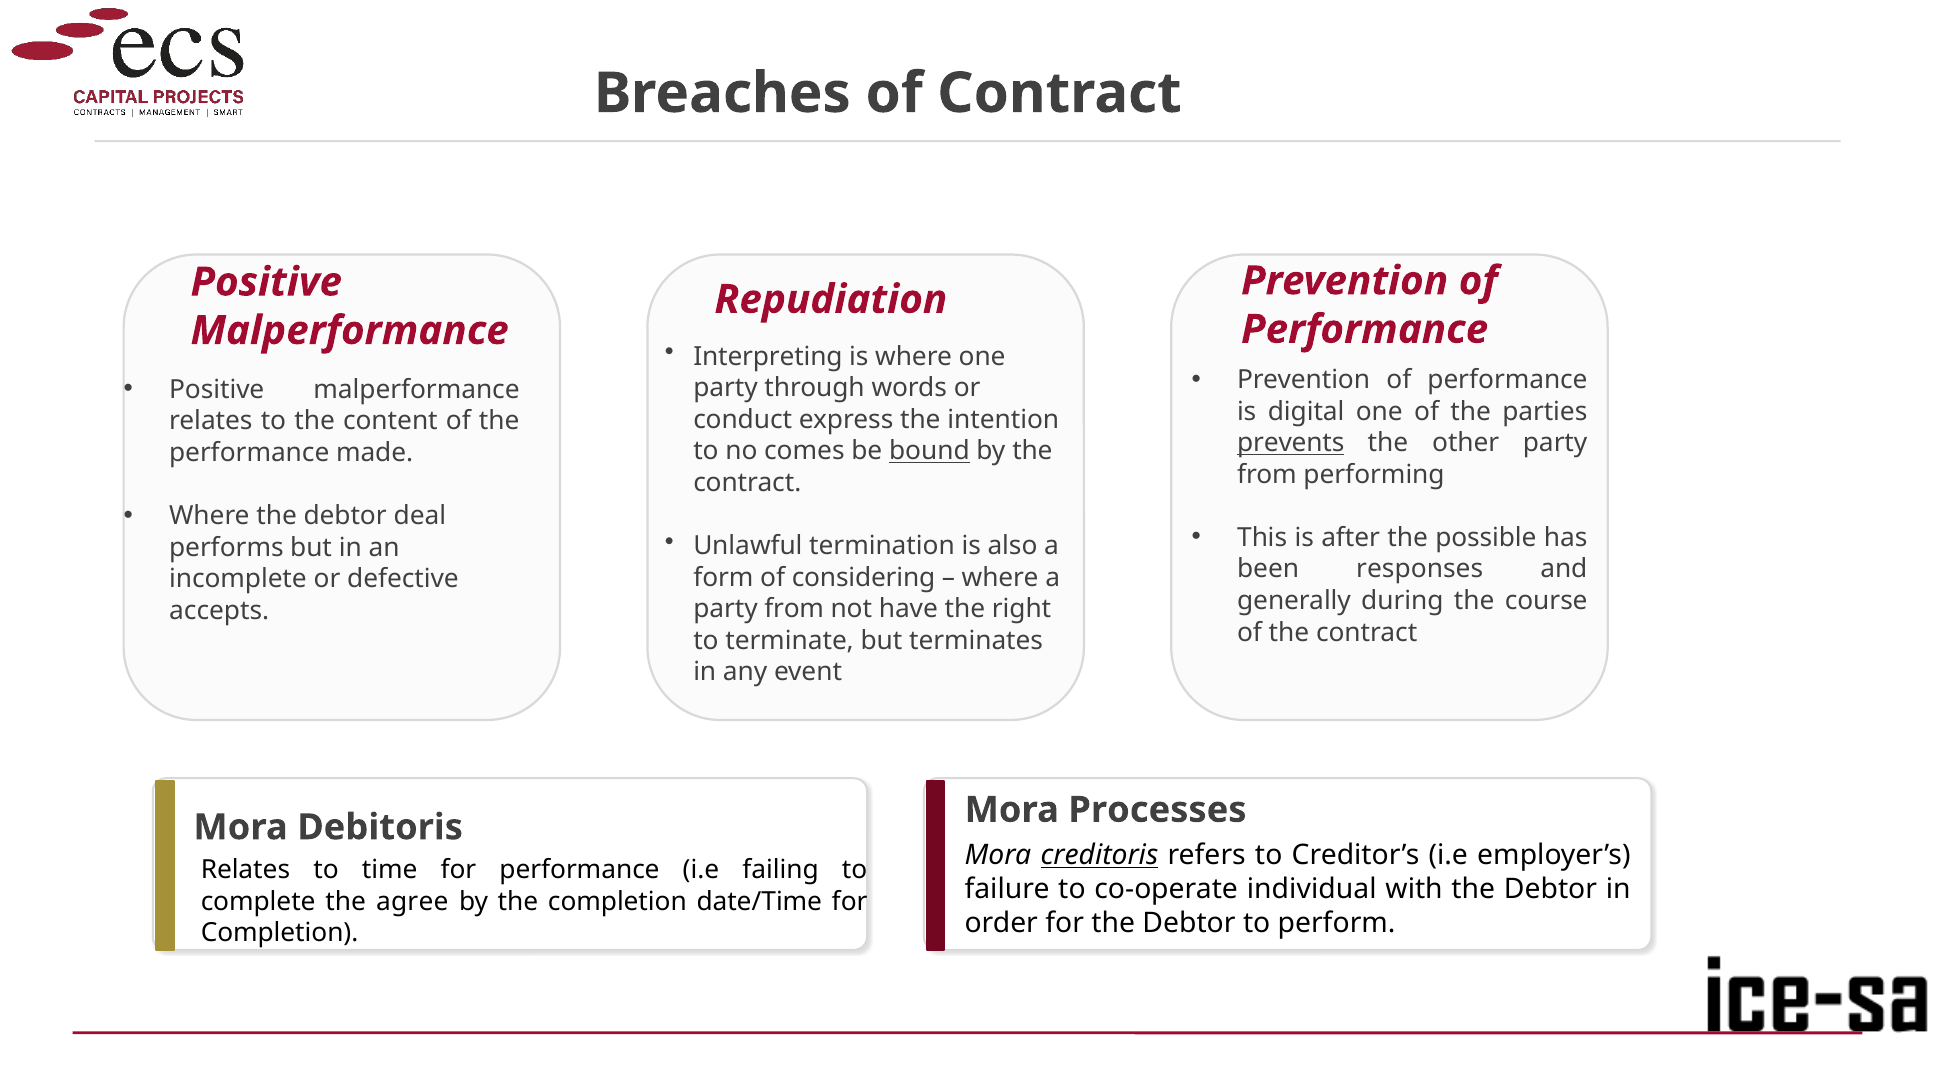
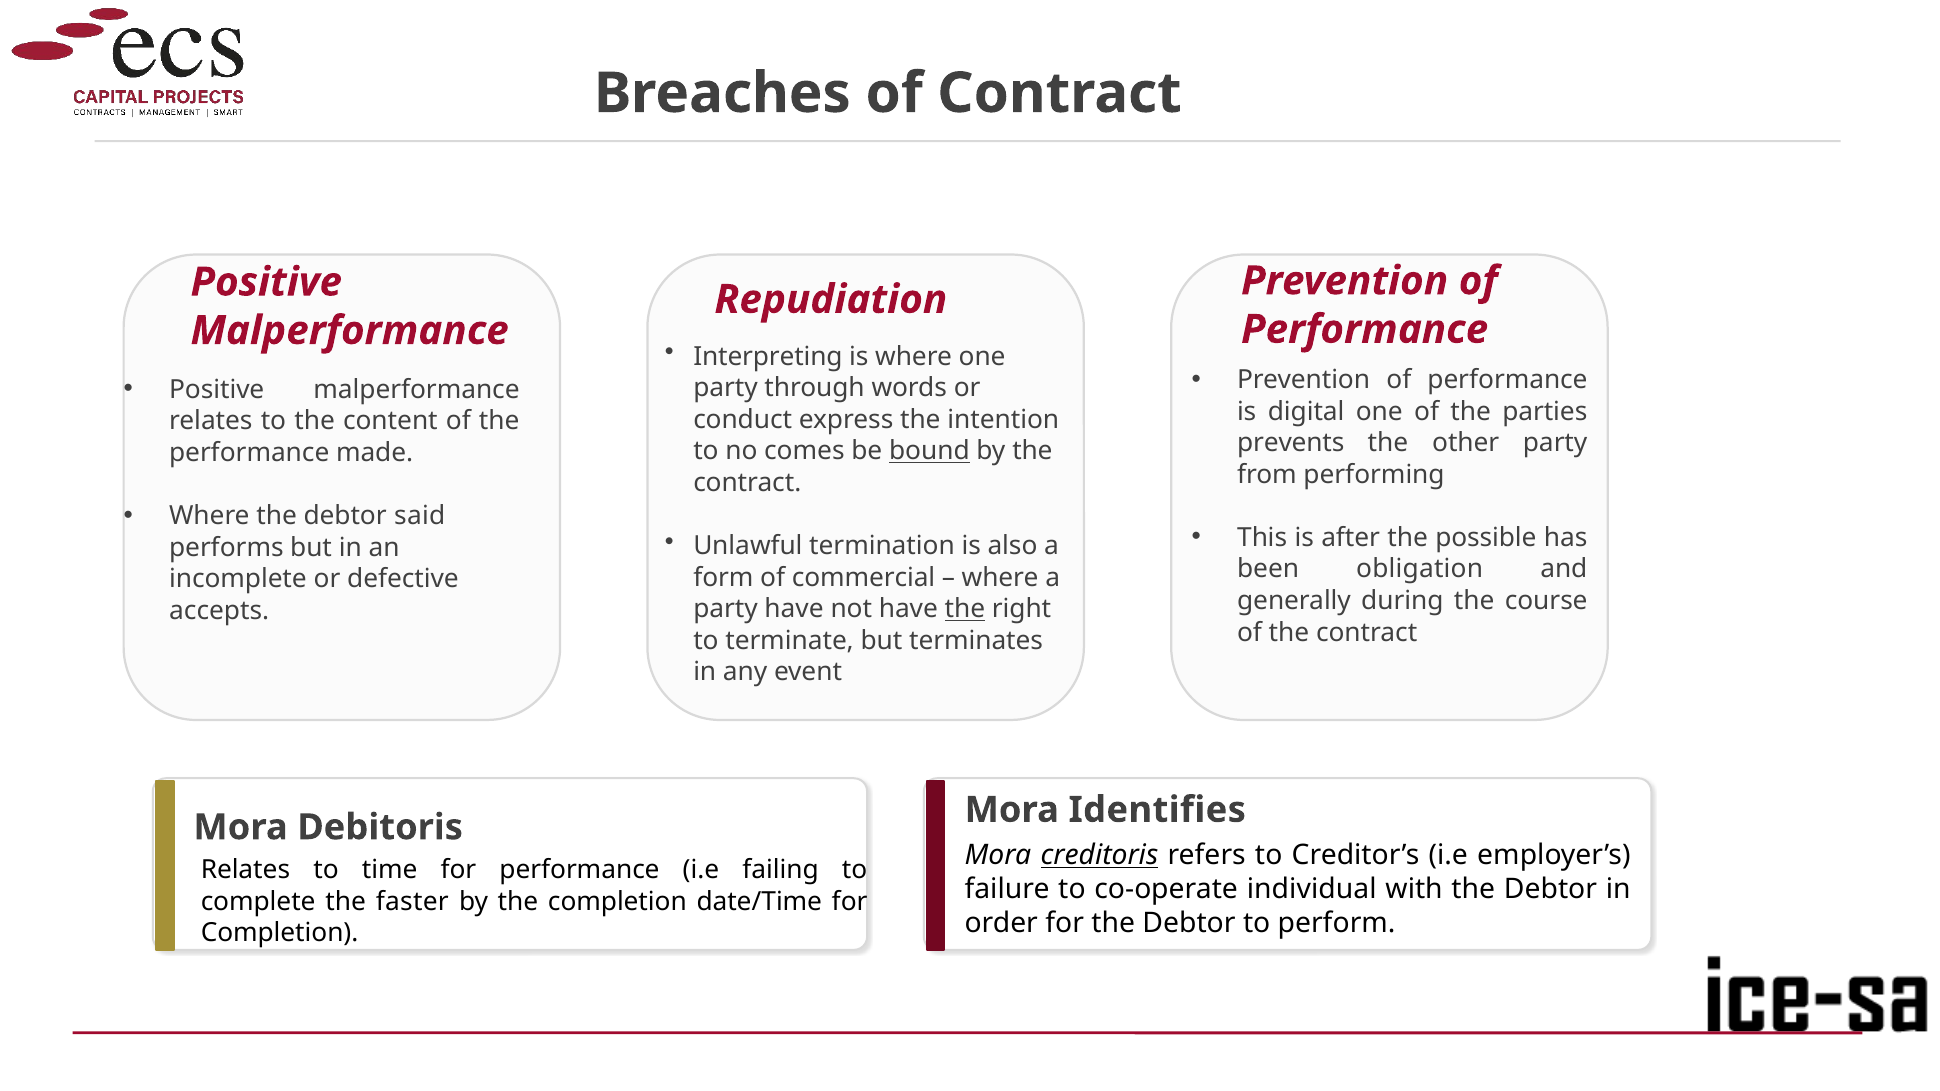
prevents underline: present -> none
deal: deal -> said
responses: responses -> obligation
considering: considering -> commercial
from at (794, 609): from -> have
the at (965, 609) underline: none -> present
Processes: Processes -> Identifies
agree: agree -> faster
